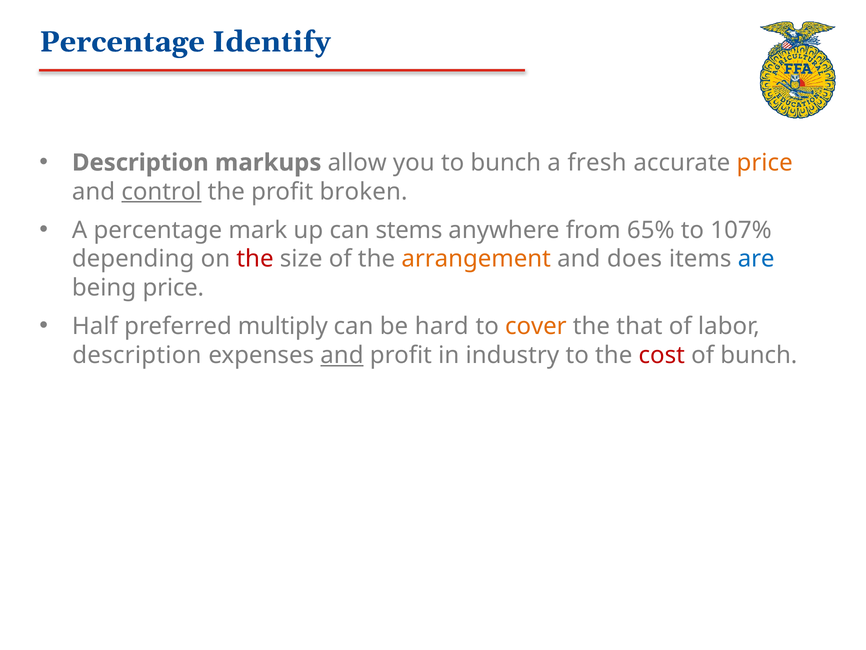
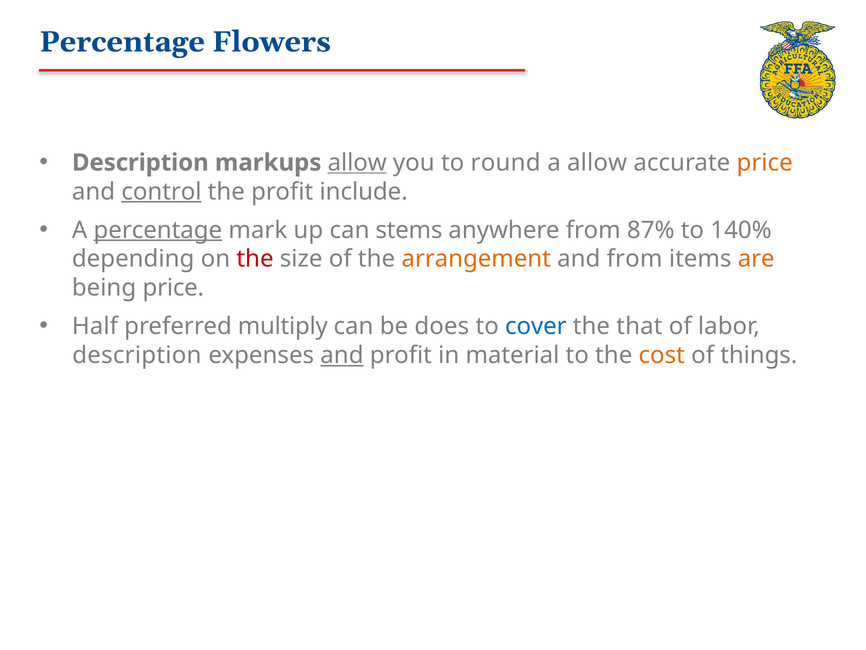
Identify: Identify -> Flowers
allow at (357, 163) underline: none -> present
to bunch: bunch -> round
a fresh: fresh -> allow
broken: broken -> include
percentage at (158, 230) underline: none -> present
65%: 65% -> 87%
107%: 107% -> 140%
and does: does -> from
are colour: blue -> orange
hard: hard -> does
cover colour: orange -> blue
industry: industry -> material
cost colour: red -> orange
of bunch: bunch -> things
